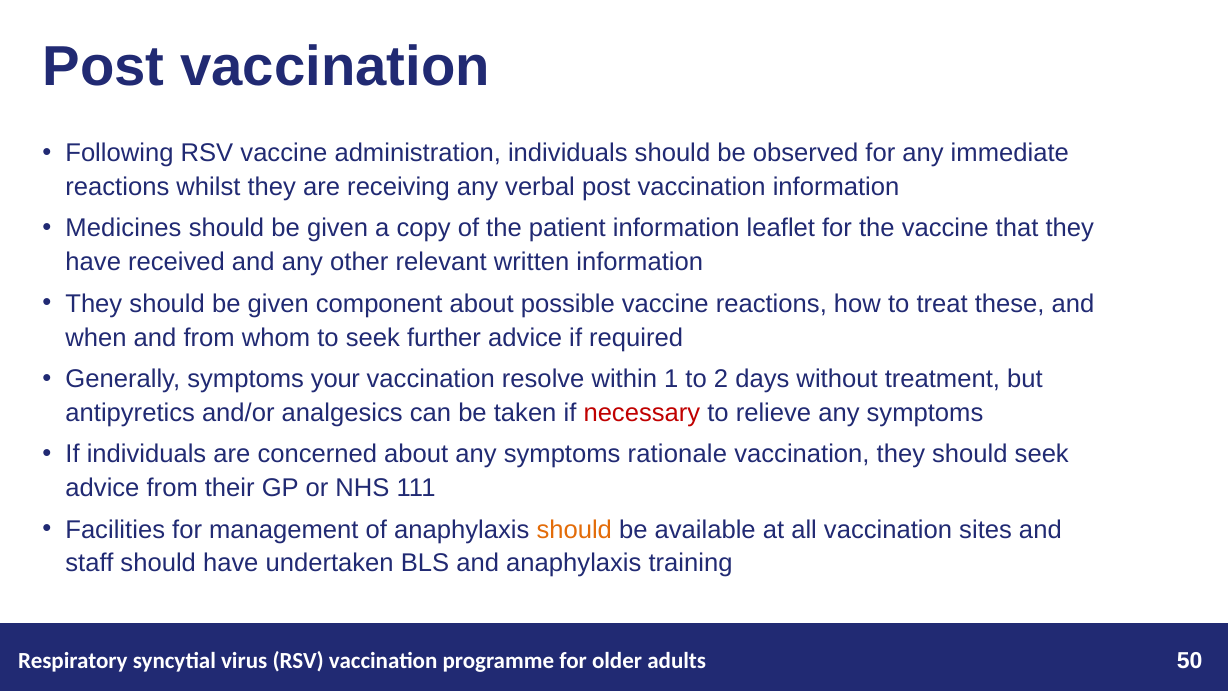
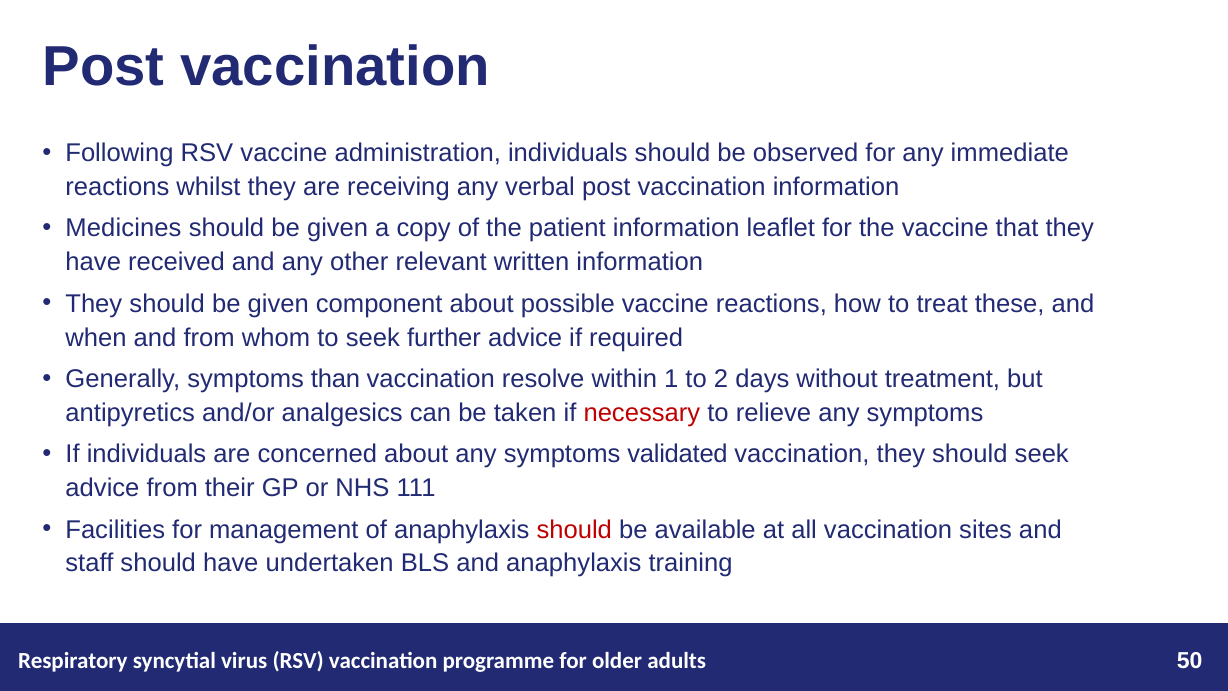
your: your -> than
rationale: rationale -> validated
should at (574, 529) colour: orange -> red
